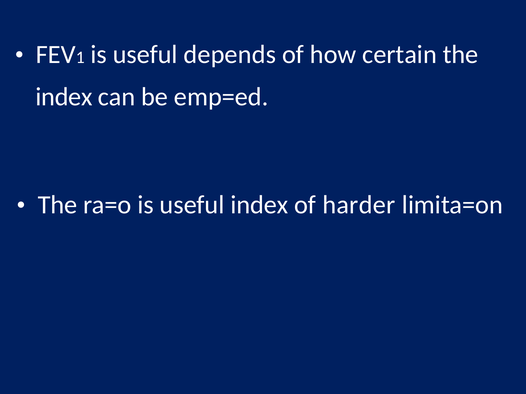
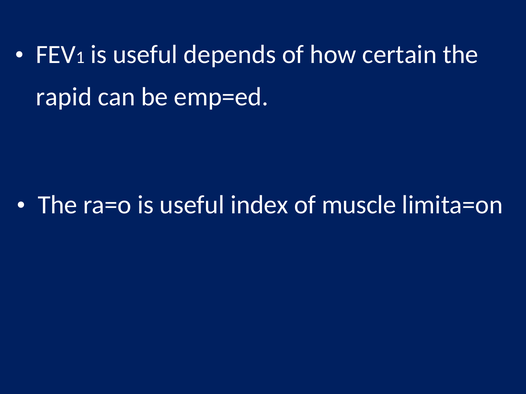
index at (64, 97): index -> rapid
harder: harder -> muscle
